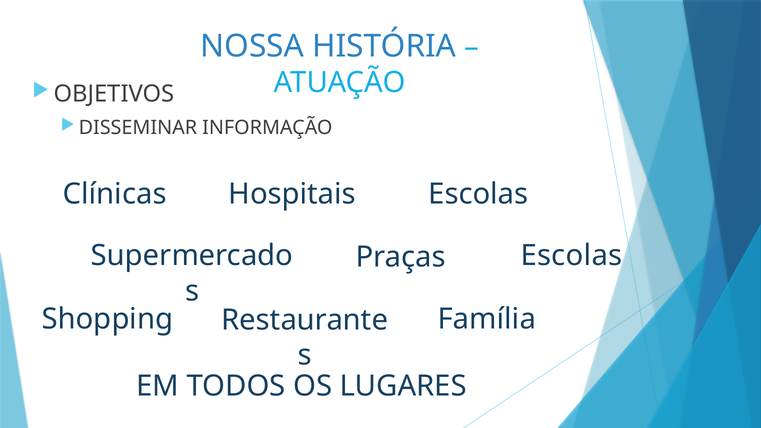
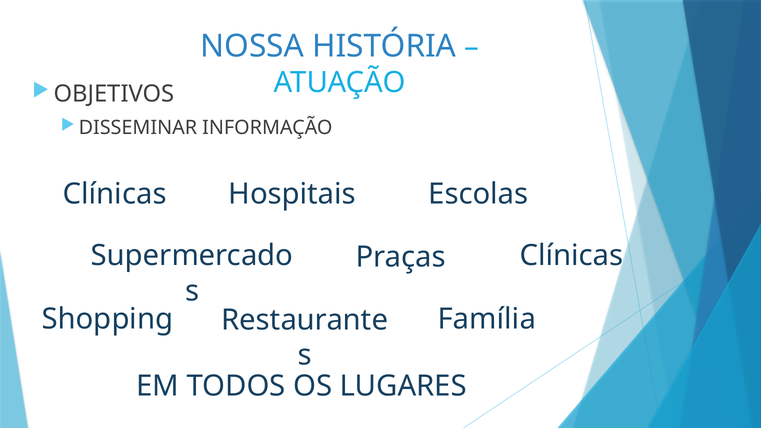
Escolas at (572, 256): Escolas -> Clínicas
